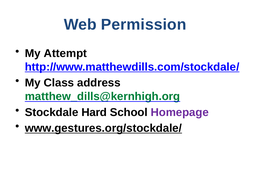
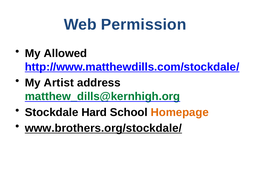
Attempt: Attempt -> Allowed
Class: Class -> Artist
Homepage colour: purple -> orange
www.gestures.org/stockdale/: www.gestures.org/stockdale/ -> www.brothers.org/stockdale/
